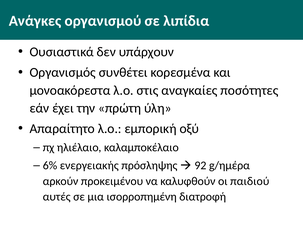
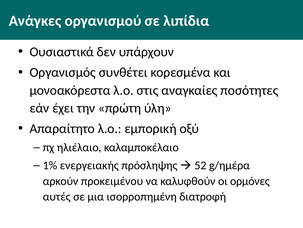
6%: 6% -> 1%
92: 92 -> 52
παιδιού: παιδιού -> ορμόνες
